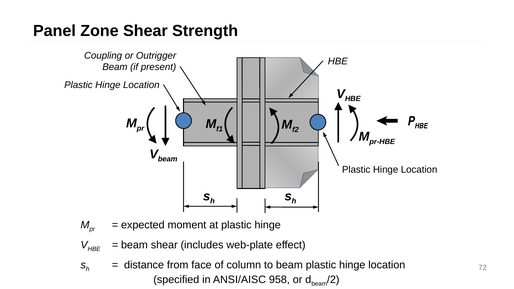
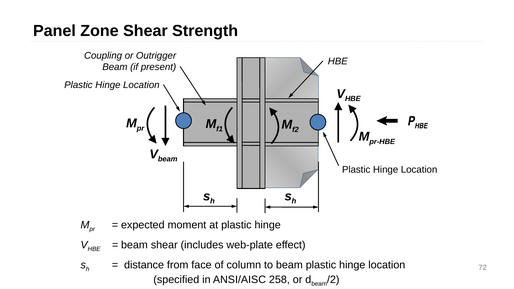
958: 958 -> 258
